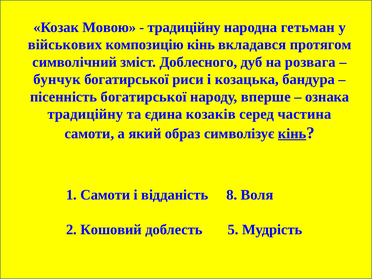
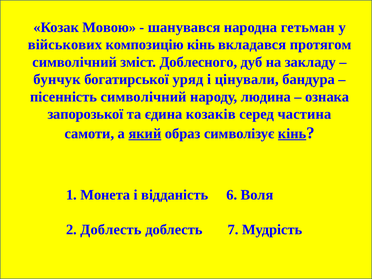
традиційну at (184, 27): традиційну -> шанувався
розвага: розвага -> закладу
риси: риси -> уряд
козацька: козацька -> цінували
пісенність богатирської: богатирської -> символічний
вперше: вперше -> людина
традиційну at (85, 114): традиційну -> запорозької
який underline: none -> present
1 Самоти: Самоти -> Монета
8: 8 -> 6
2 Кошовий: Кошовий -> Доблесть
5: 5 -> 7
